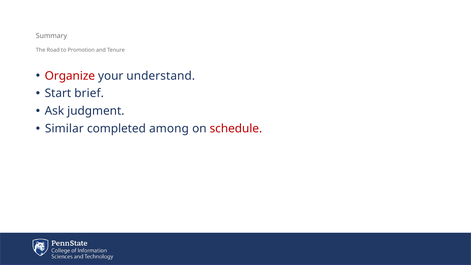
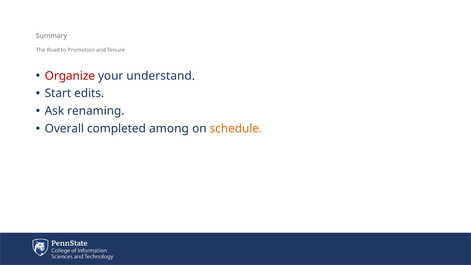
brief: brief -> edits
judgment: judgment -> renaming
Similar: Similar -> Overall
schedule colour: red -> orange
